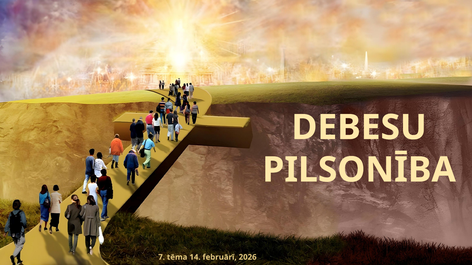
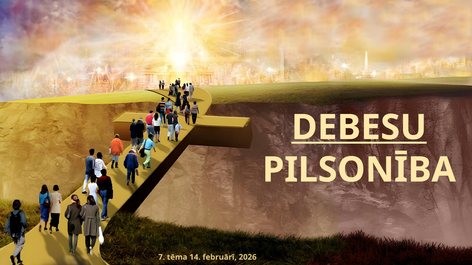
DEBESU underline: none -> present
